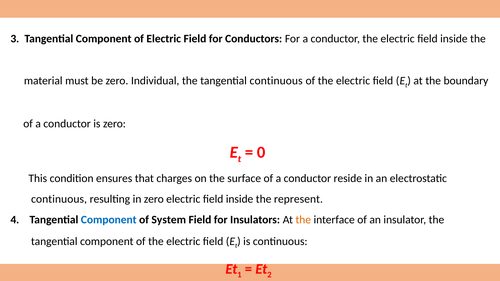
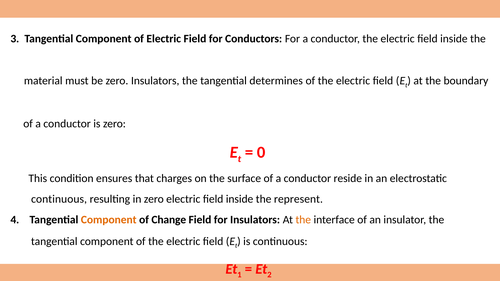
zero Individual: Individual -> Insulators
tangential continuous: continuous -> determines
Component at (109, 220) colour: blue -> orange
System: System -> Change
